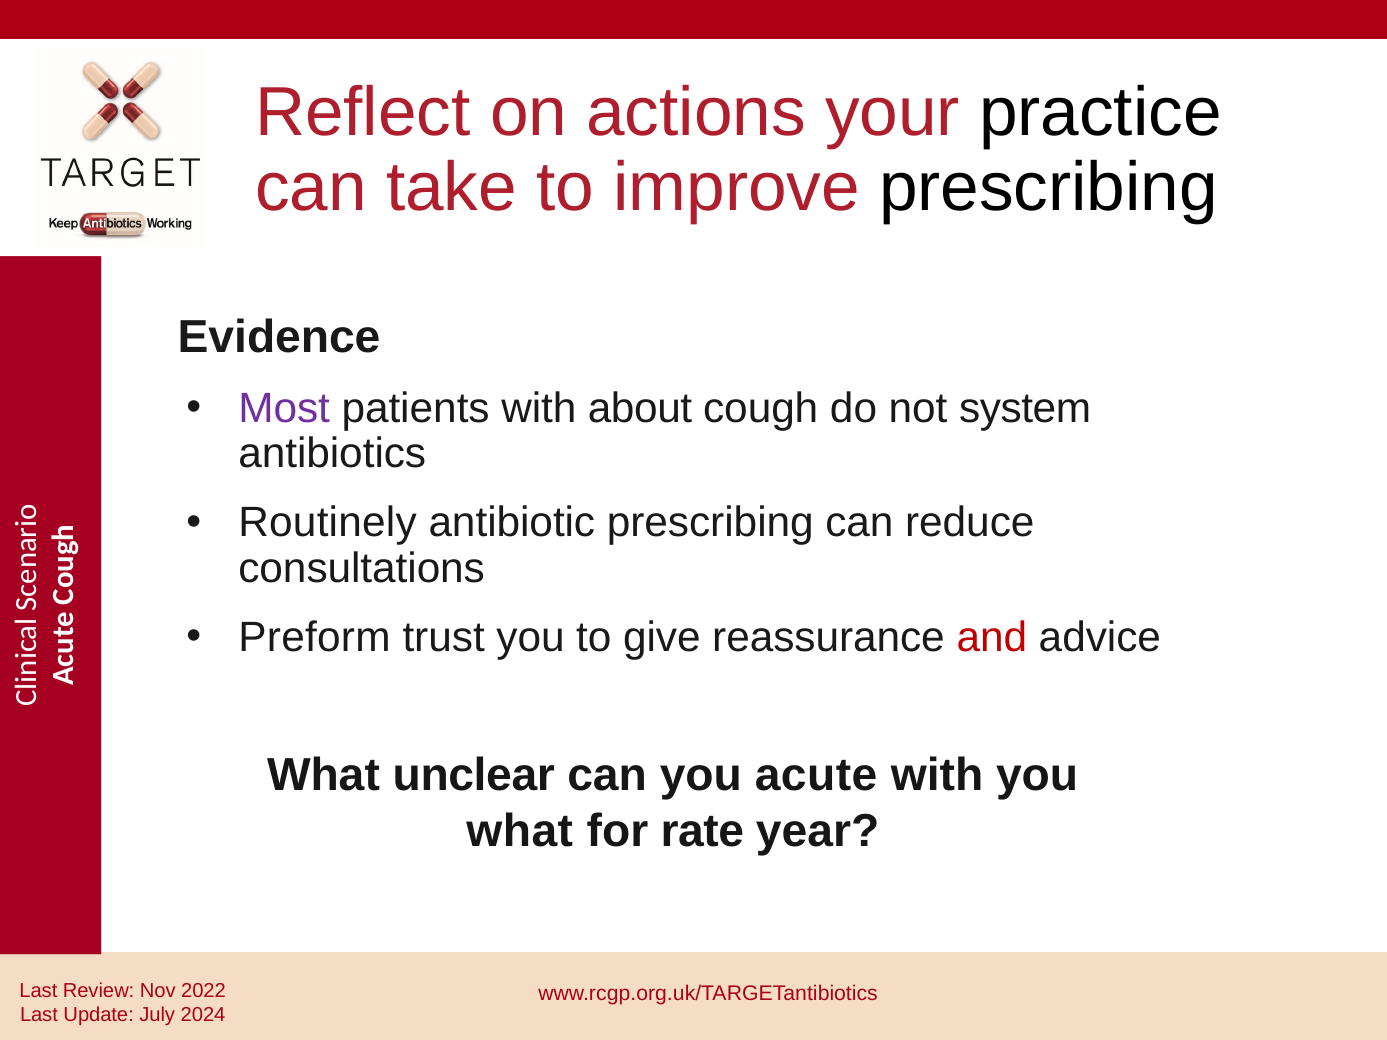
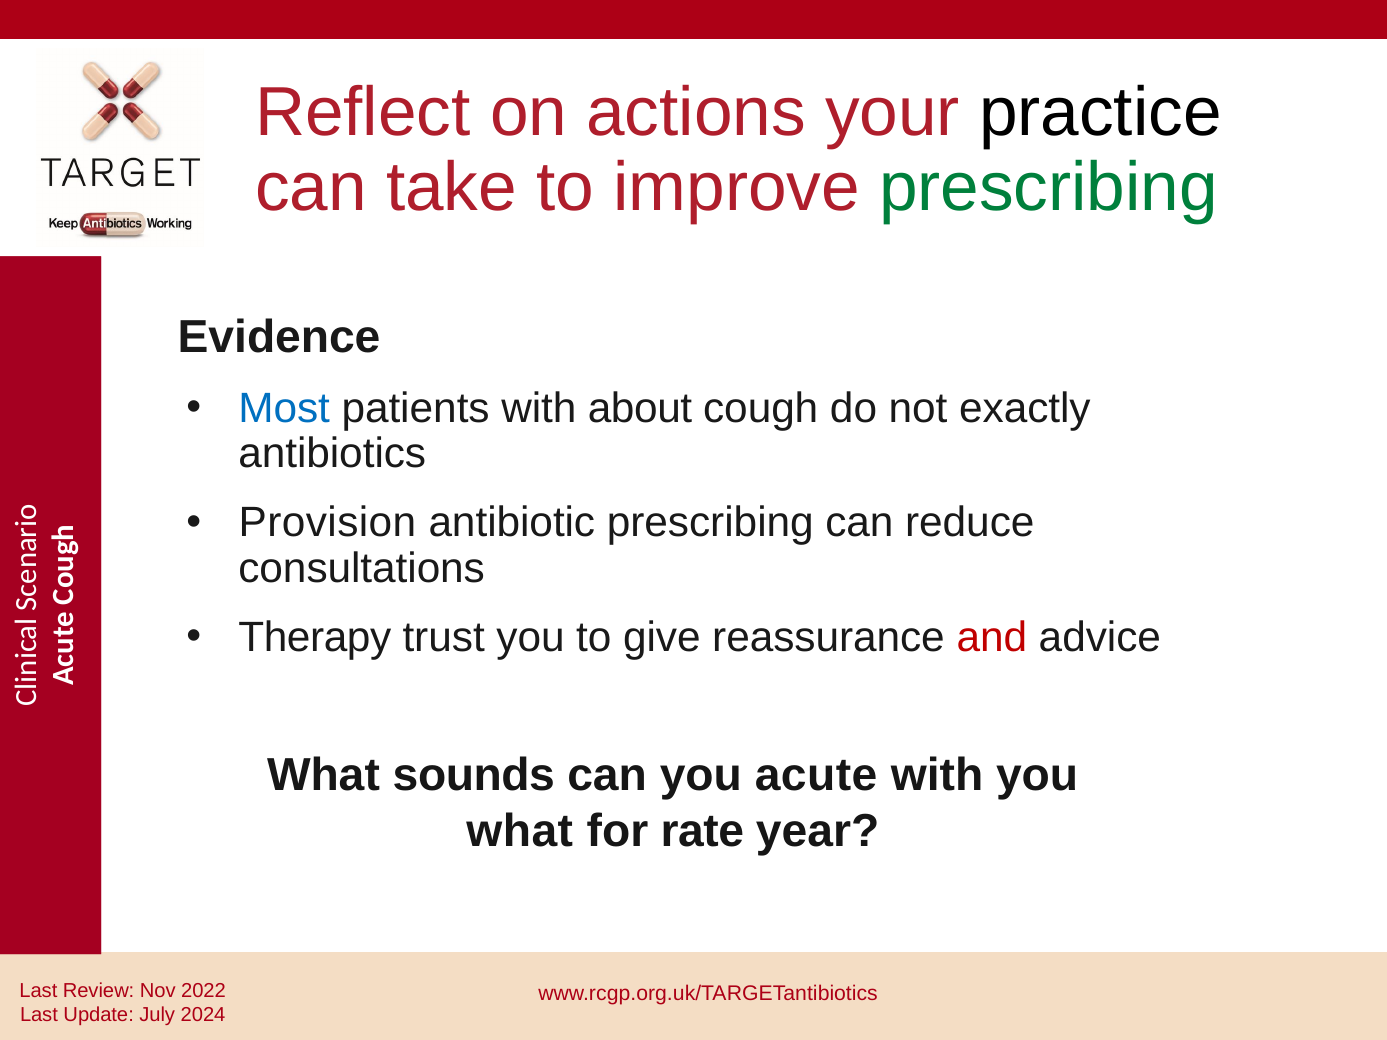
prescribing at (1049, 188) colour: black -> green
Most colour: purple -> blue
system: system -> exactly
Routinely: Routinely -> Provision
Preform: Preform -> Therapy
unclear: unclear -> sounds
